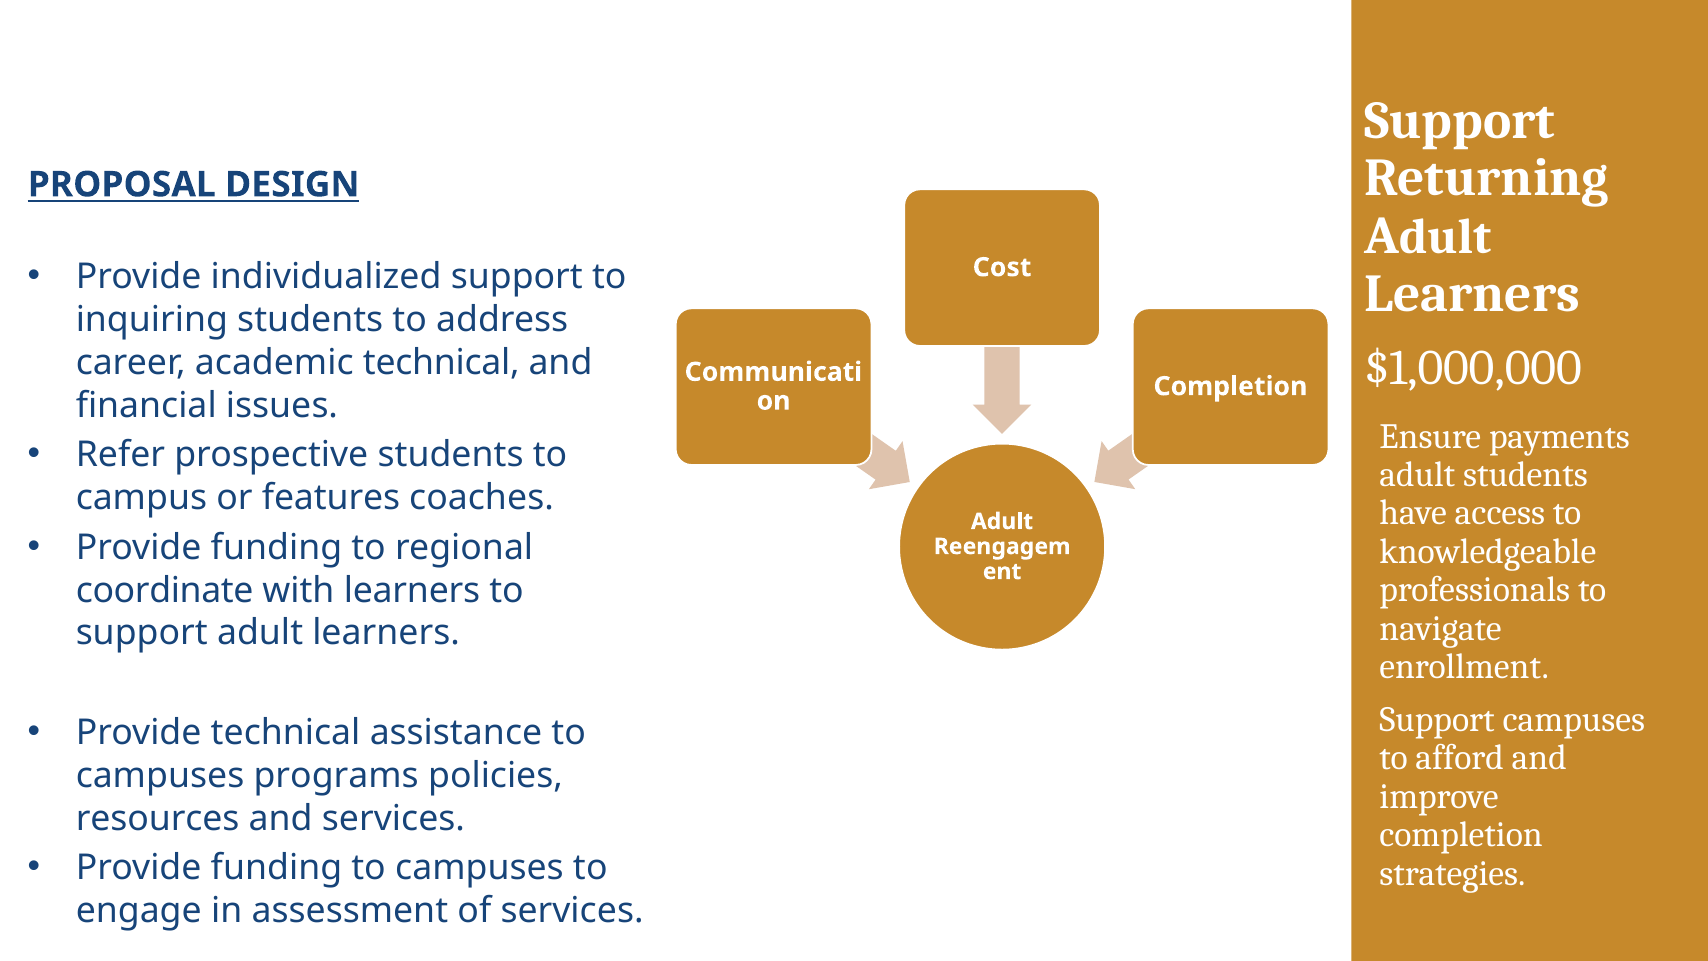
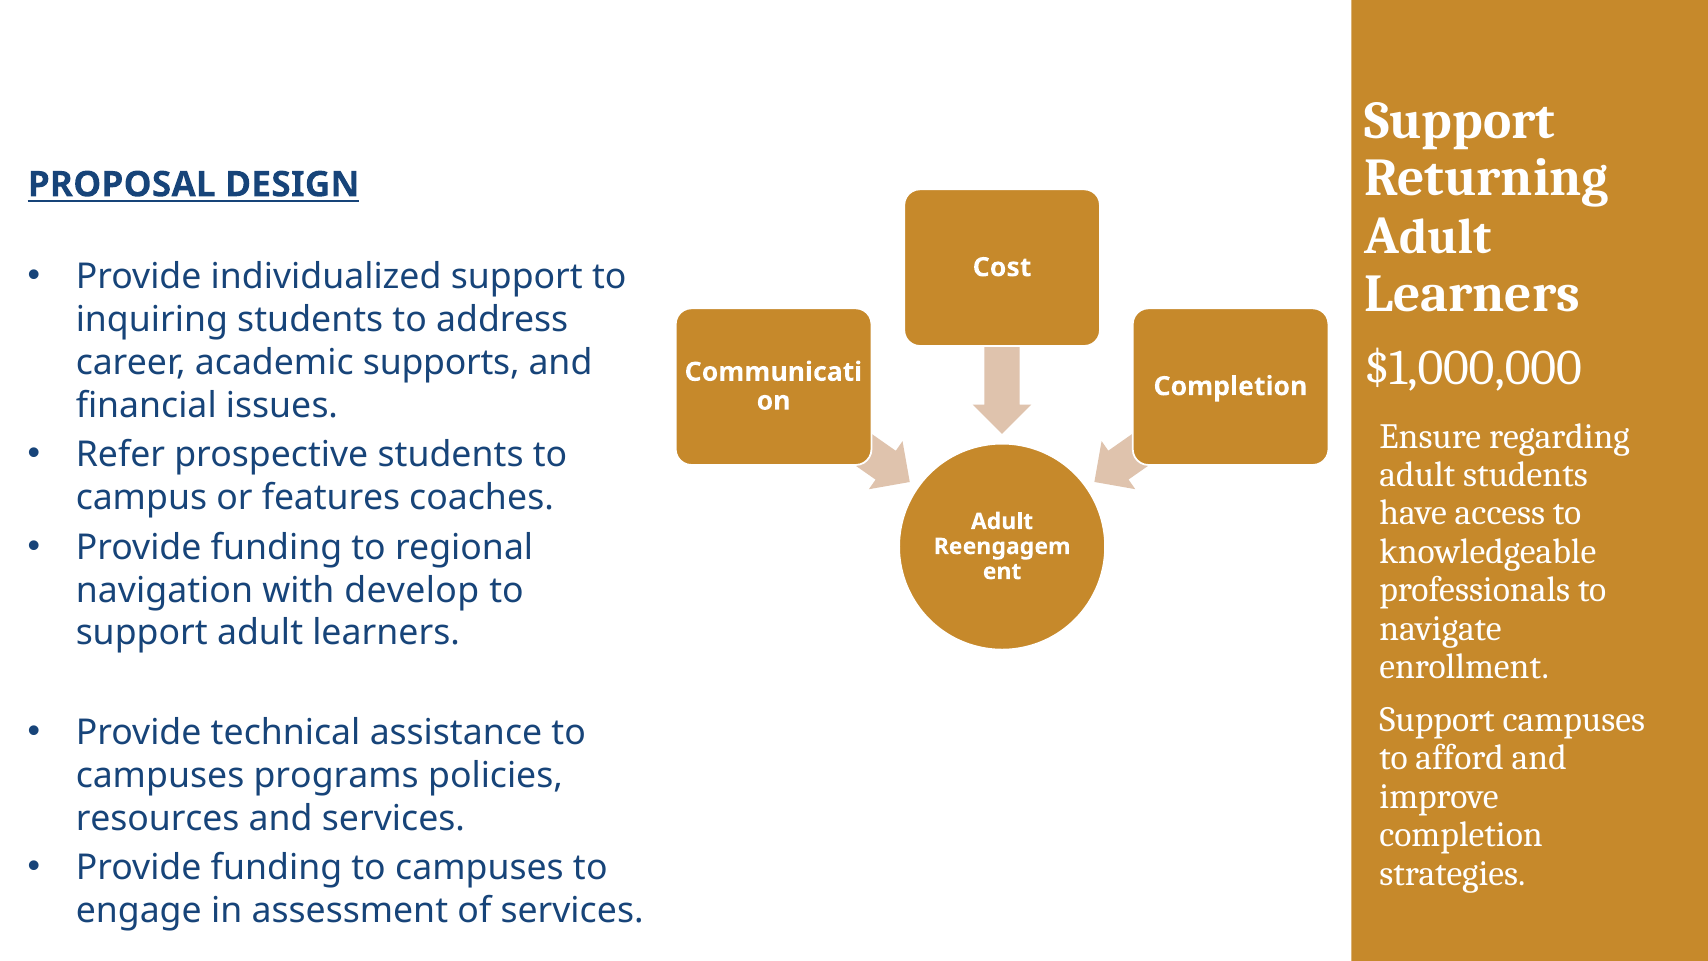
academic technical: technical -> supports
payments: payments -> regarding
coordinate: coordinate -> navigation
with learners: learners -> develop
